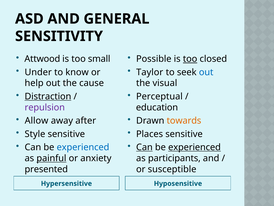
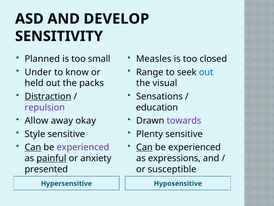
GENERAL: GENERAL -> DEVELOP
Attwood: Attwood -> Planned
Possible: Possible -> Measles
too at (190, 59) underline: present -> none
Taylor: Taylor -> Range
help: help -> held
cause: cause -> packs
Perceptual: Perceptual -> Sensations
after: after -> okay
towards colour: orange -> purple
Places: Places -> Plenty
Can at (33, 147) underline: none -> present
experienced at (83, 147) colour: blue -> purple
experienced at (194, 147) underline: present -> none
participants: participants -> expressions
